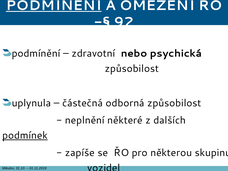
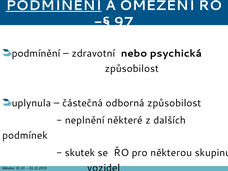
92: 92 -> 97
podmínek underline: present -> none
zapíše: zapíše -> skutek
